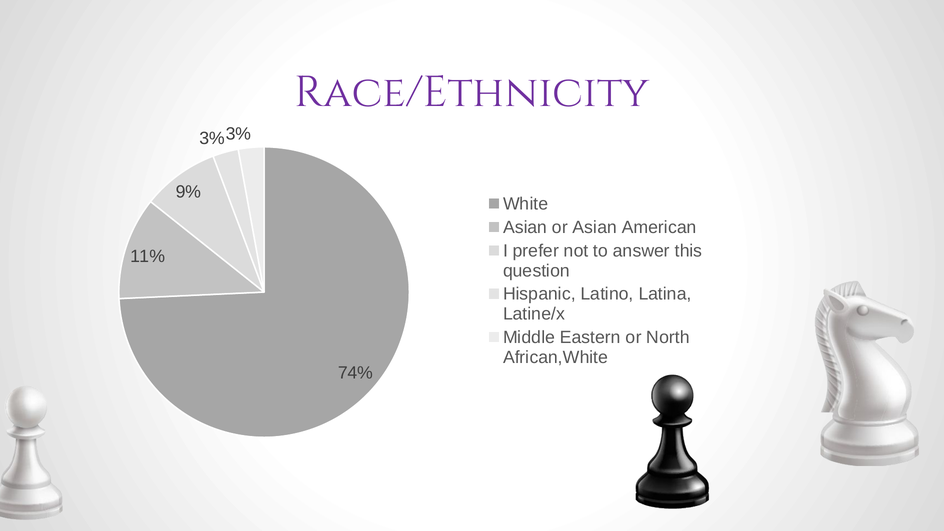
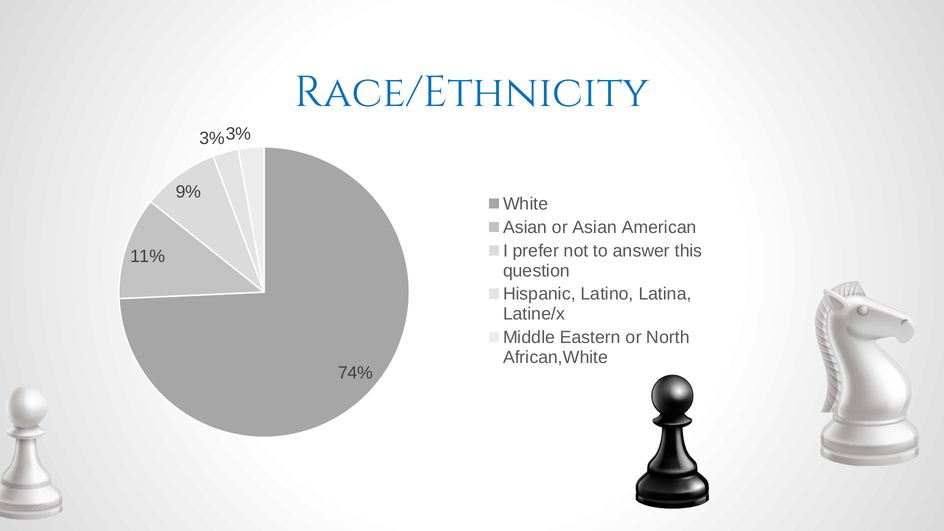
Race/Ethnicity colour: purple -> blue
